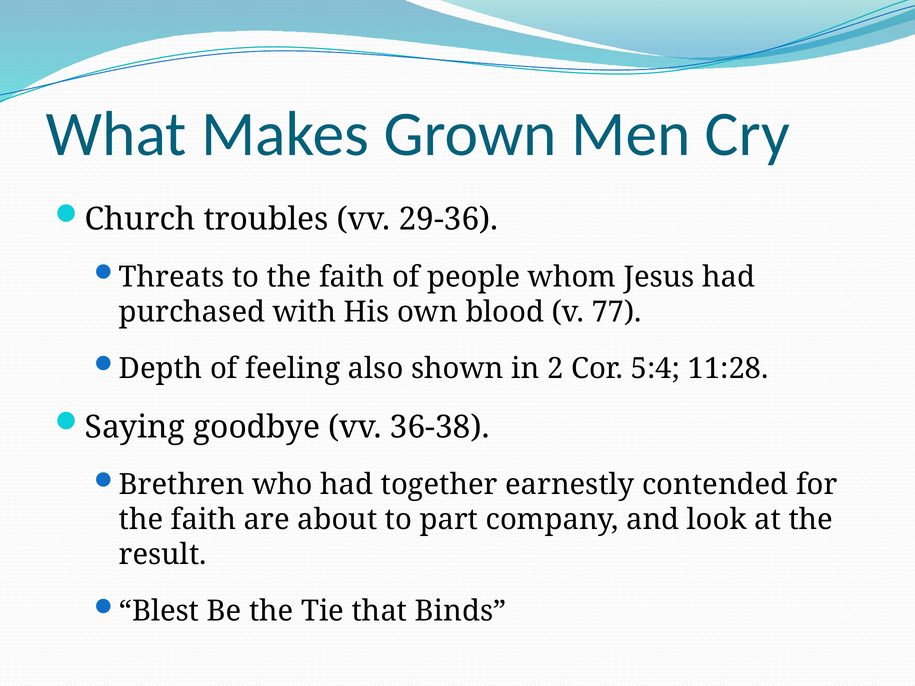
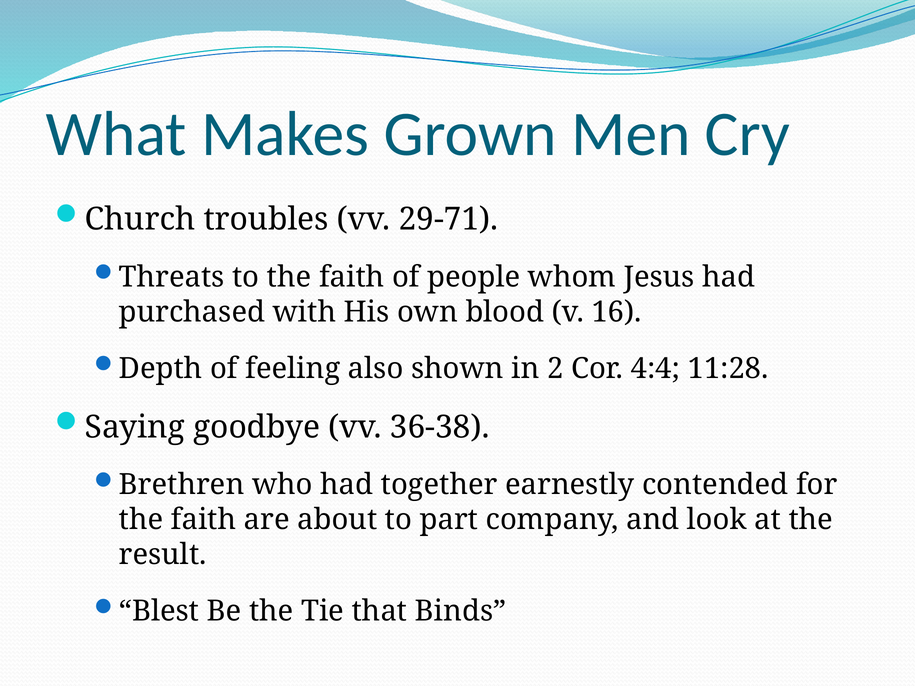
29-36: 29-36 -> 29-71
77: 77 -> 16
5:4: 5:4 -> 4:4
